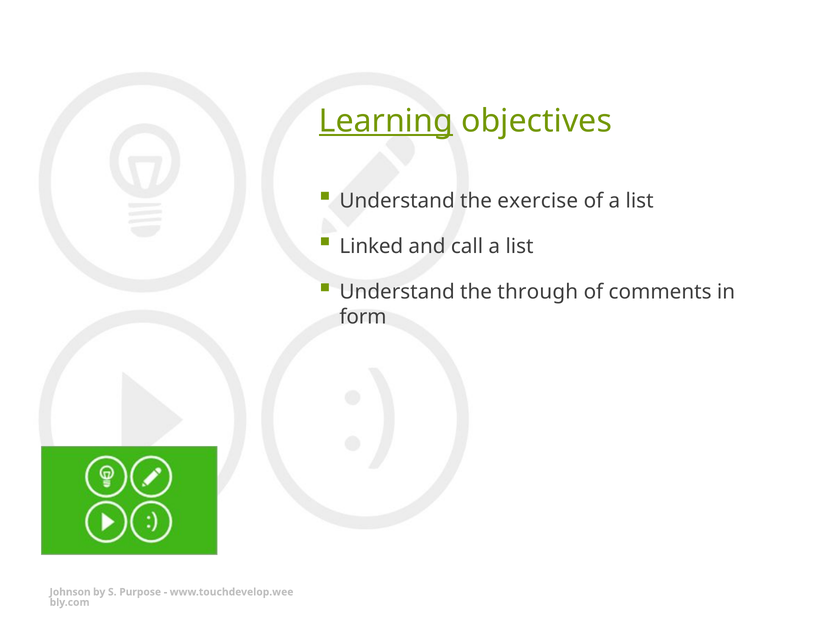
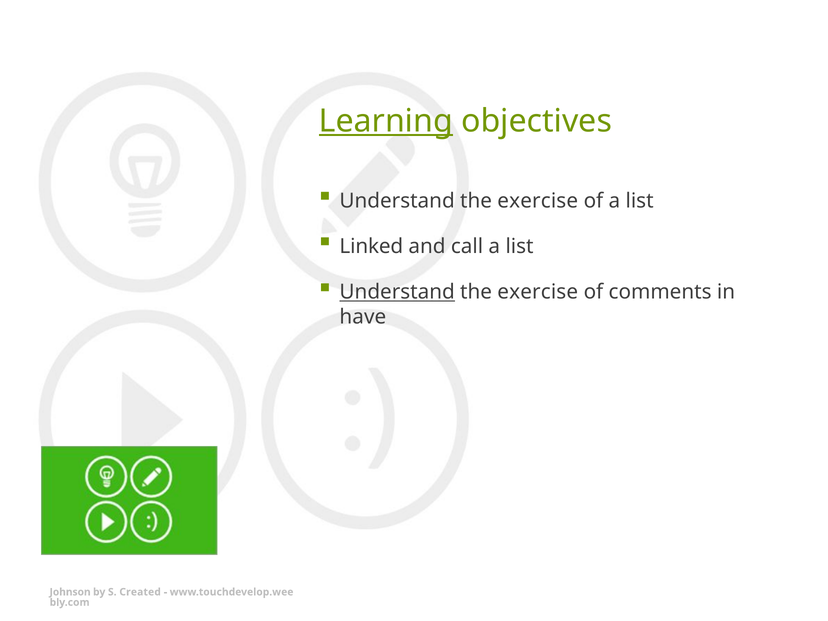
Understand at (397, 292) underline: none -> present
through at (538, 292): through -> exercise
form: form -> have
Purpose: Purpose -> Created
